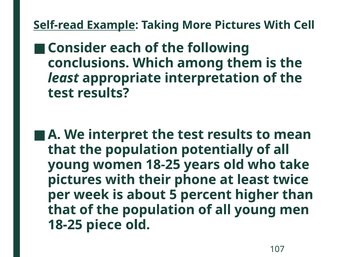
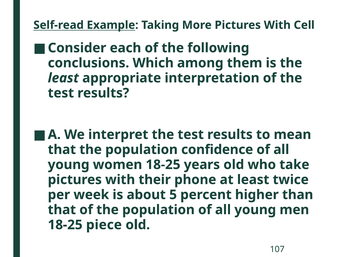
potentially: potentially -> confidence
